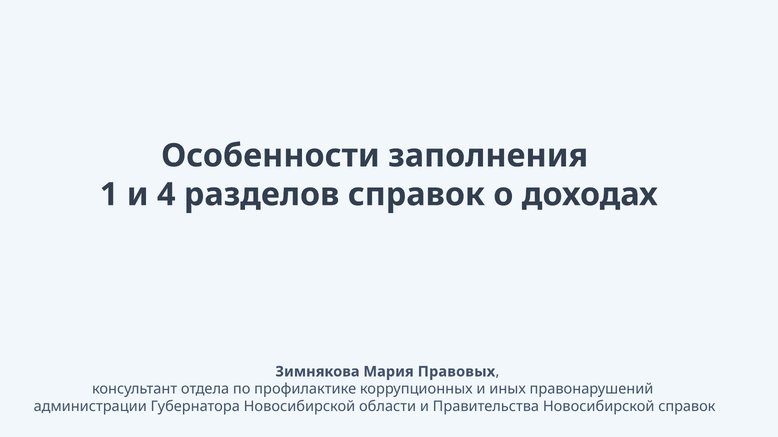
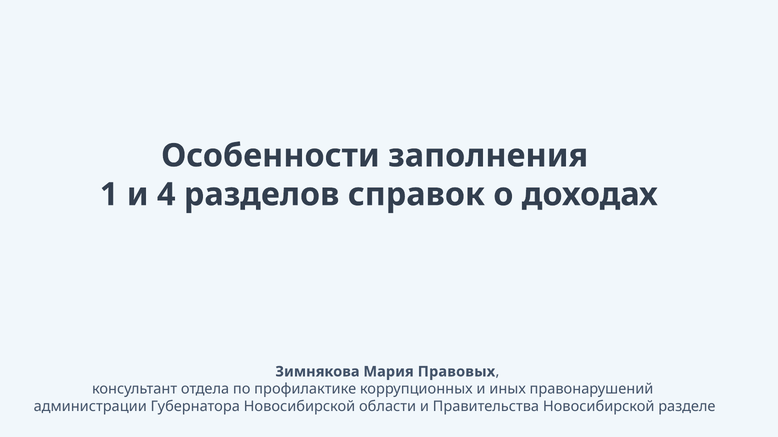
Новосибирской справок: справок -> разделе
